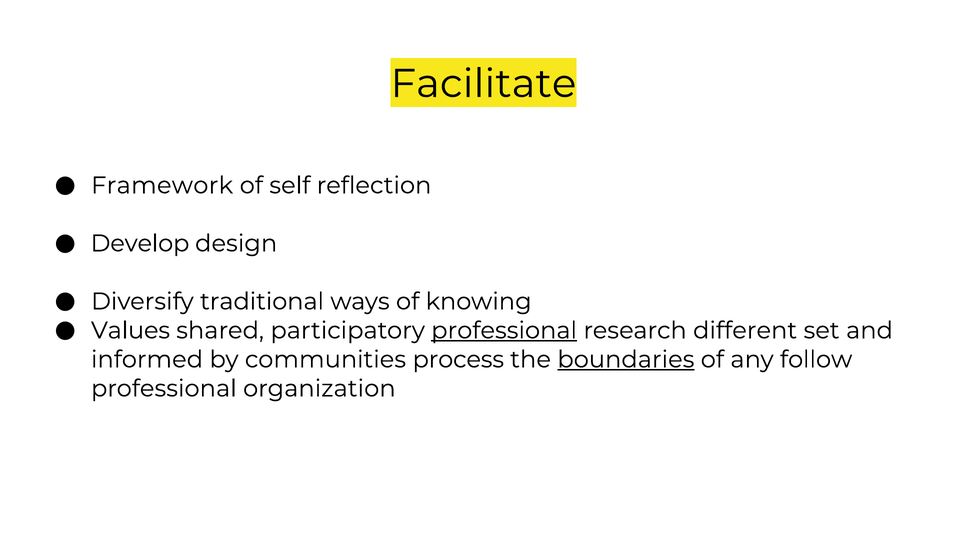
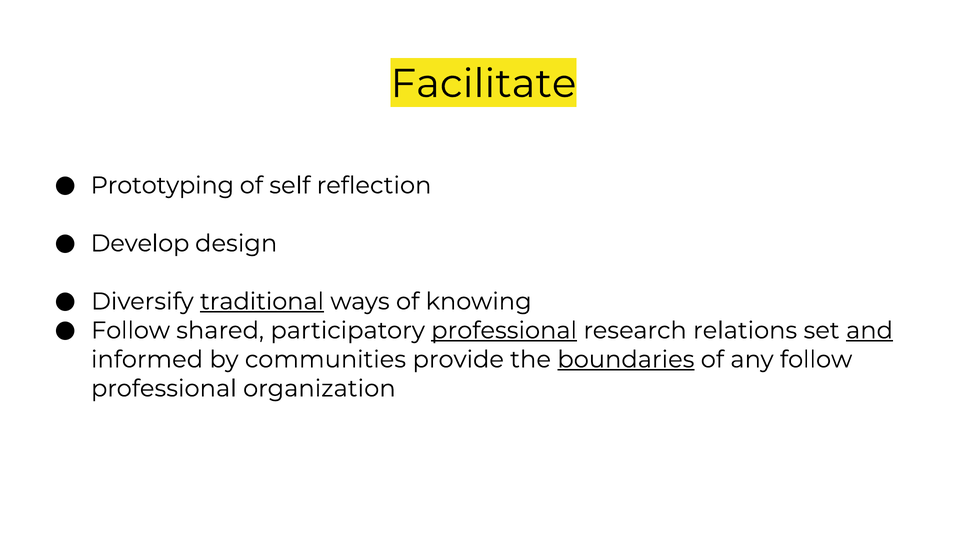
Framework: Framework -> Prototyping
traditional underline: none -> present
Values at (131, 330): Values -> Follow
different: different -> relations
and underline: none -> present
process: process -> provide
